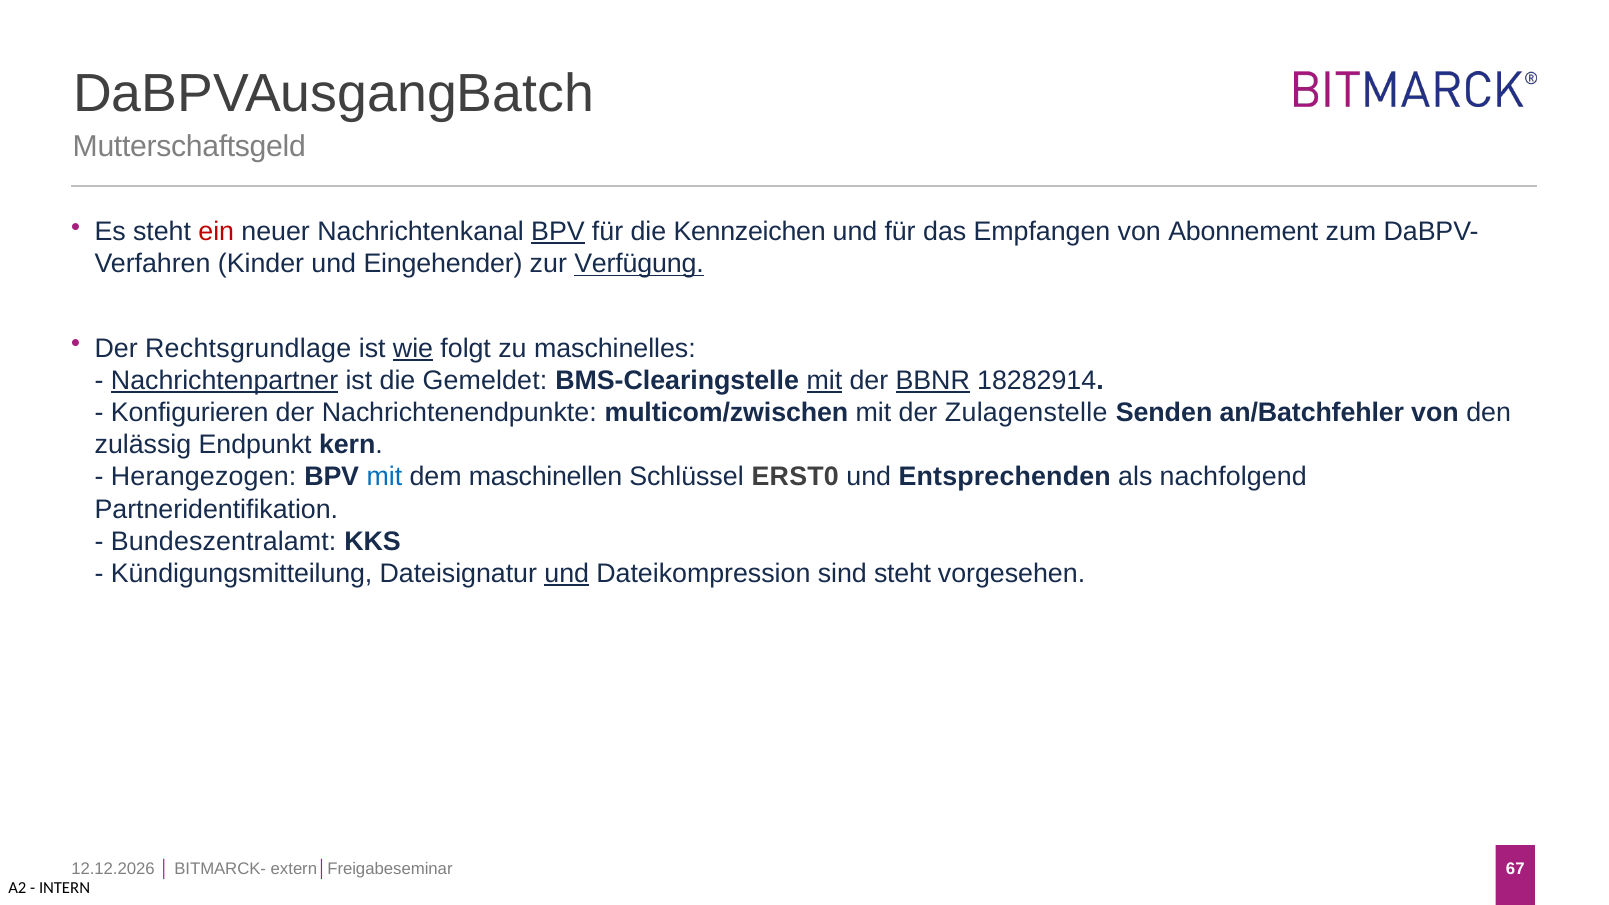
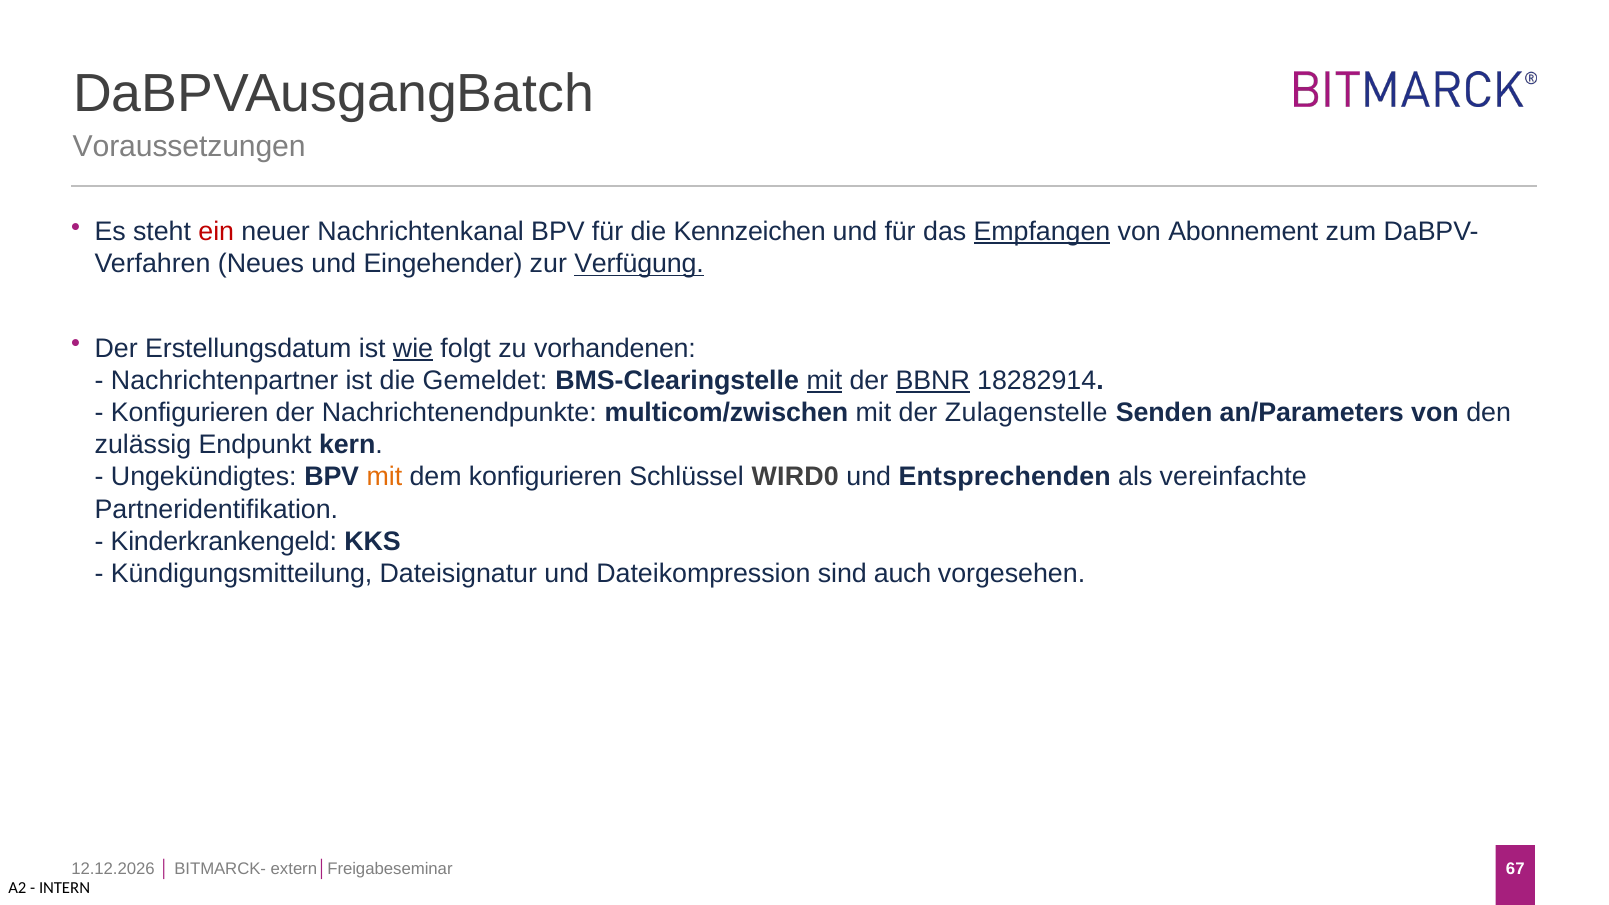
Mutterschaftsgeld: Mutterschaftsgeld -> Voraussetzungen
BPV at (558, 232) underline: present -> none
Empfangen underline: none -> present
Kinder: Kinder -> Neues
Rechtsgrundlage: Rechtsgrundlage -> Erstellungsdatum
maschinelles: maschinelles -> vorhandenen
Nachrichtenpartner underline: present -> none
an/Batchfehler: an/Batchfehler -> an/Parameters
Herangezogen: Herangezogen -> Ungekündigtes
mit at (384, 477) colour: blue -> orange
dem maschinellen: maschinellen -> konfigurieren
ERST0: ERST0 -> WIRD0
nachfolgend: nachfolgend -> vereinfachte
Bundeszentralamt: Bundeszentralamt -> Kinderkrankengeld
und at (567, 574) underline: present -> none
sind steht: steht -> auch
